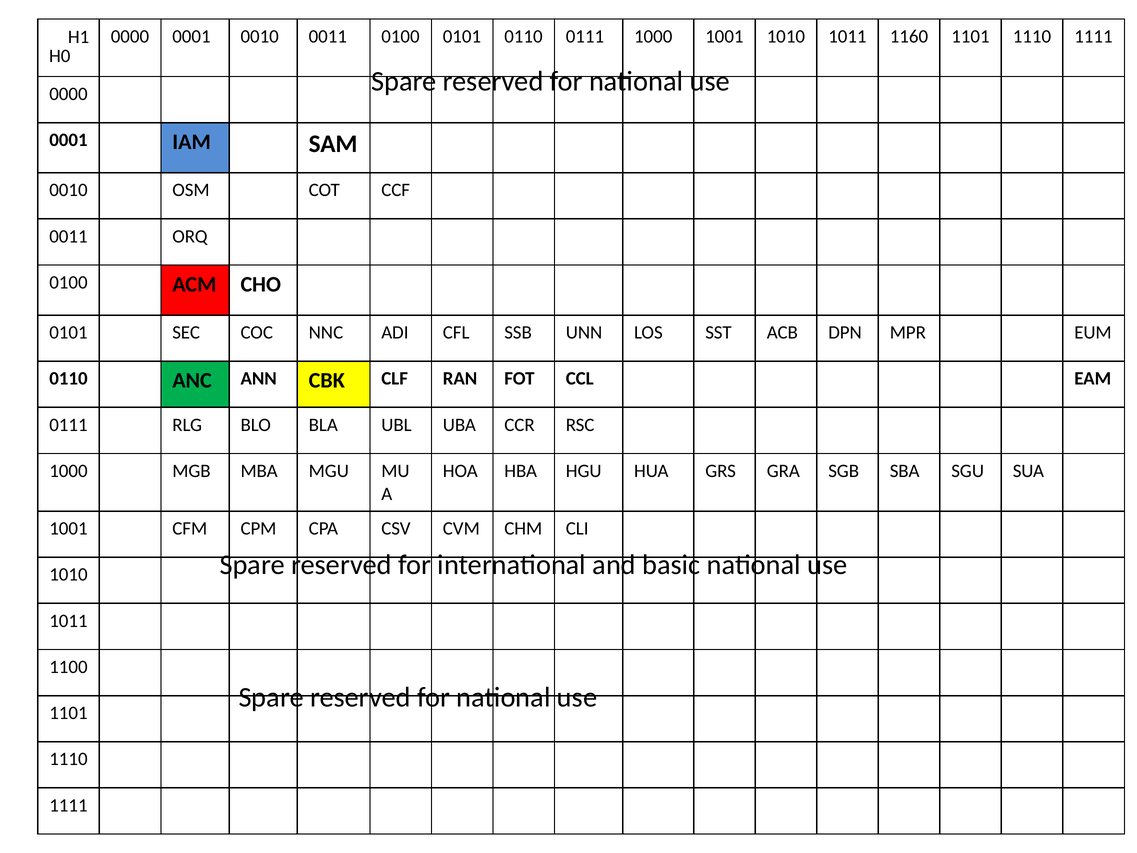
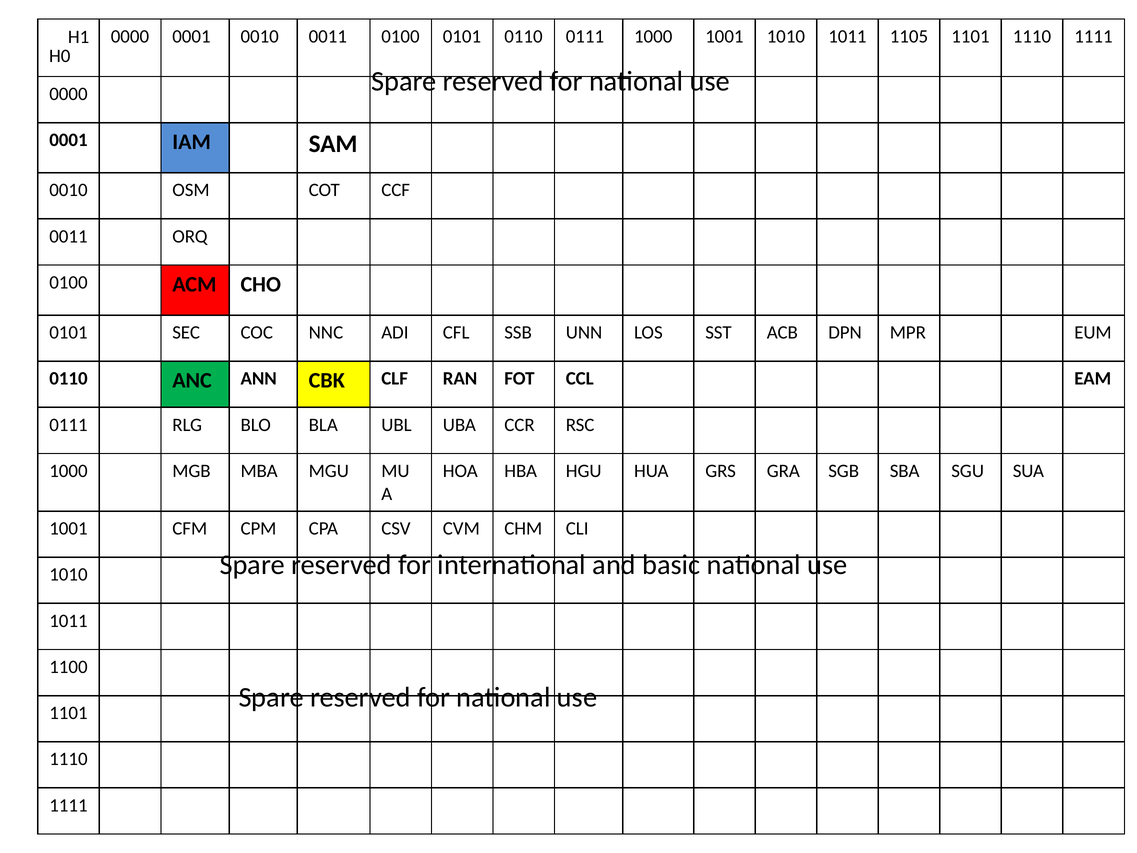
1160: 1160 -> 1105
